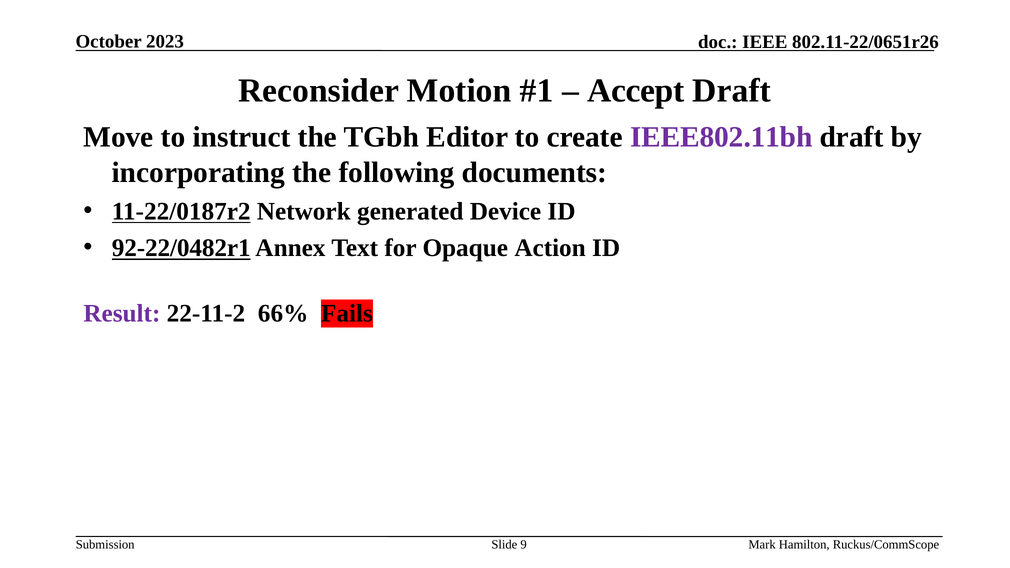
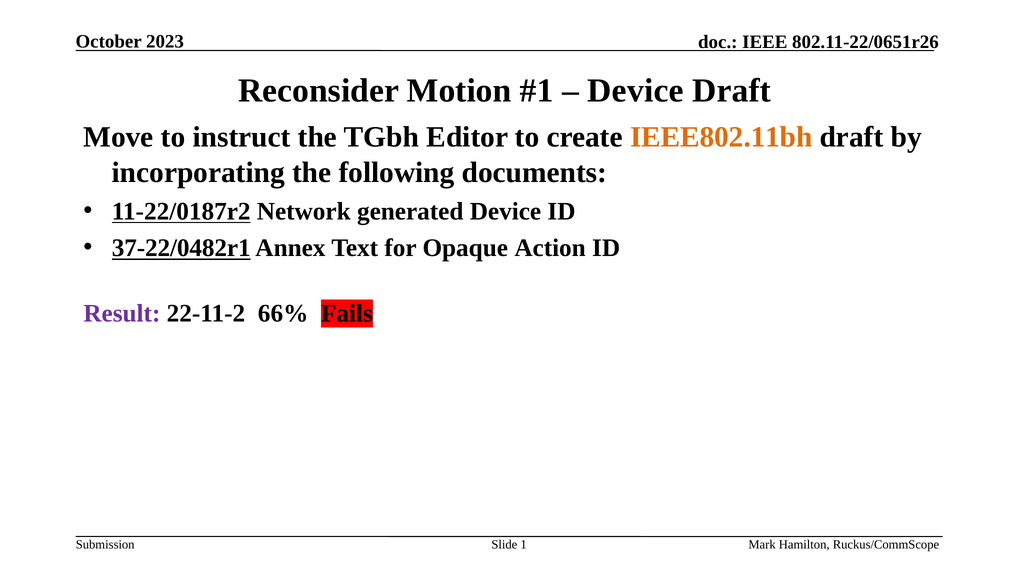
Accept at (636, 91): Accept -> Device
IEEE802.11bh colour: purple -> orange
92-22/0482r1: 92-22/0482r1 -> 37-22/0482r1
9: 9 -> 1
